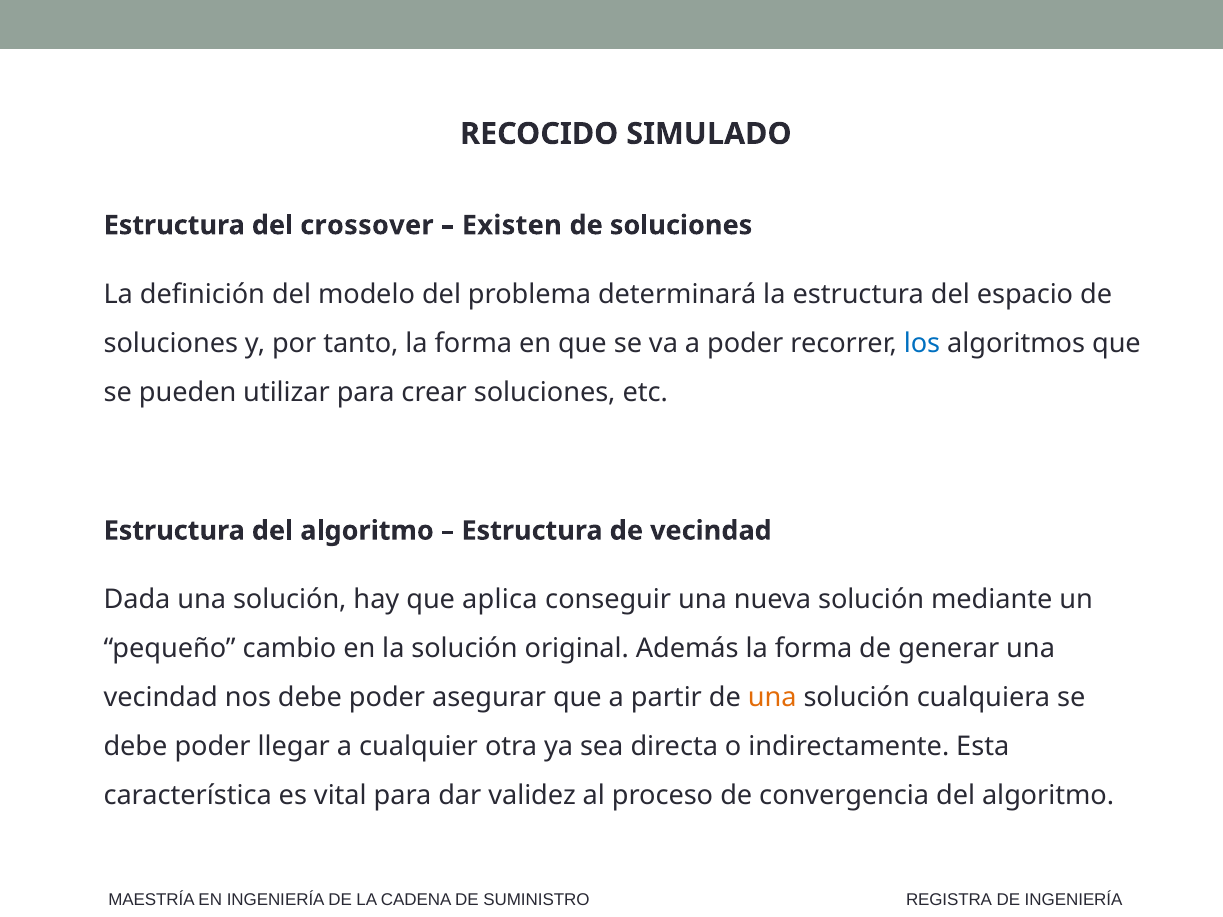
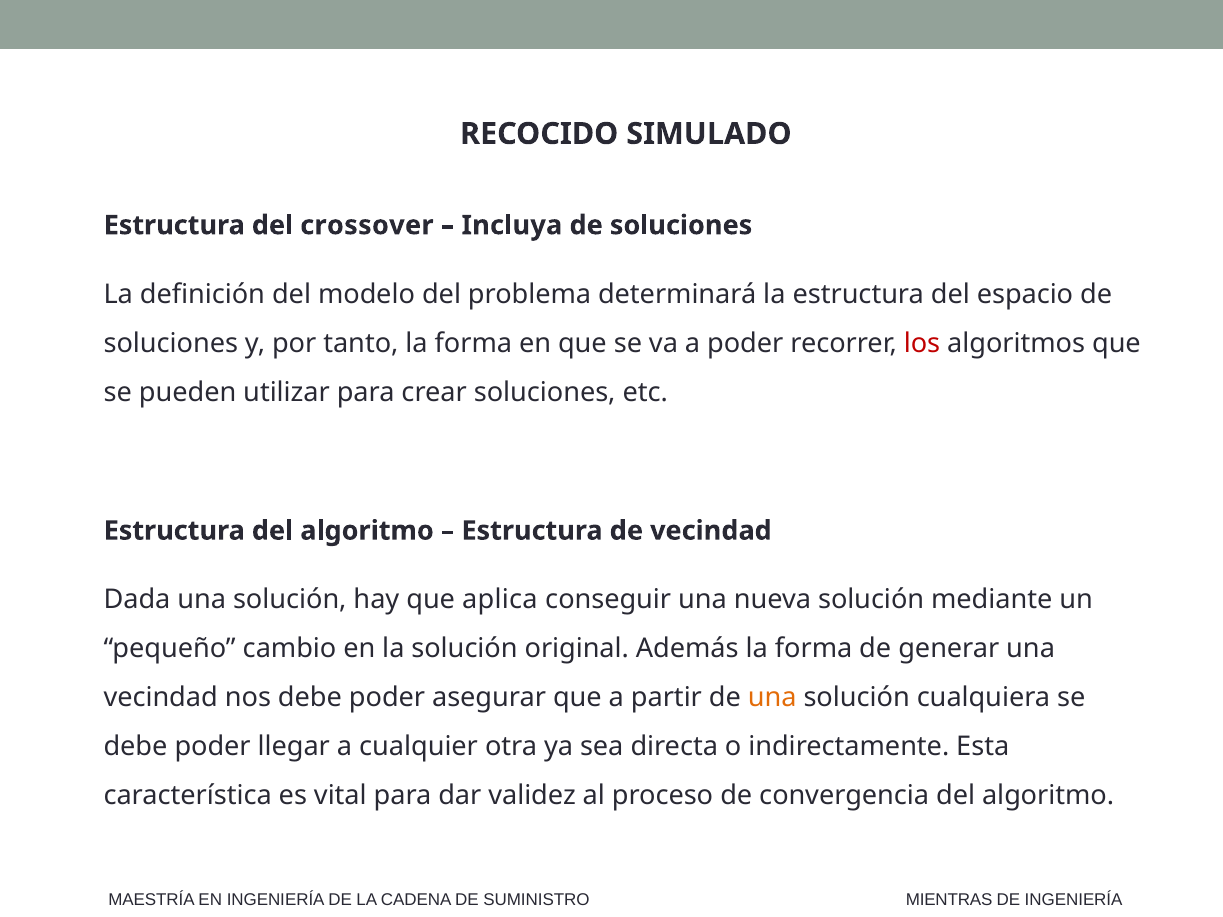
Existen: Existen -> Incluya
los colour: blue -> red
REGISTRA: REGISTRA -> MIENTRAS
